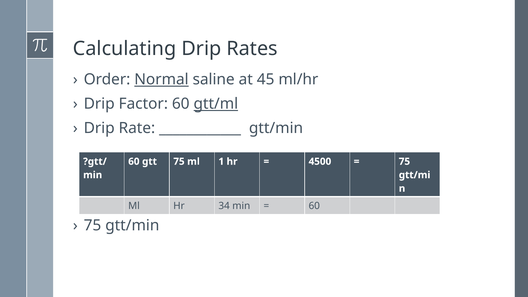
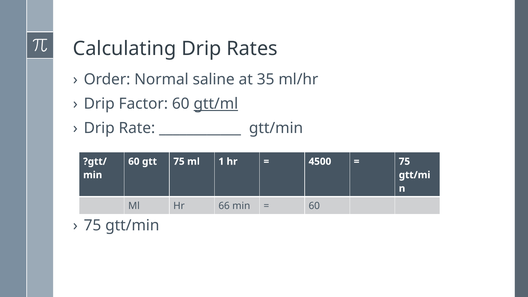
Normal underline: present -> none
45: 45 -> 35
34: 34 -> 66
